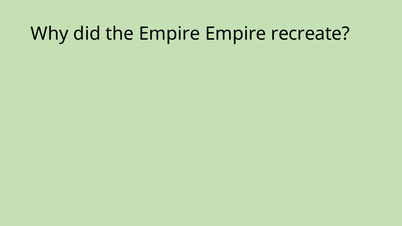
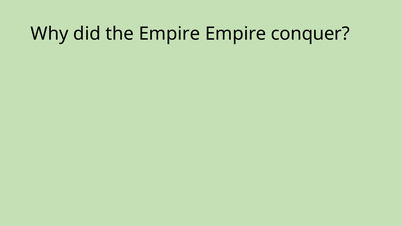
recreate: recreate -> conquer
